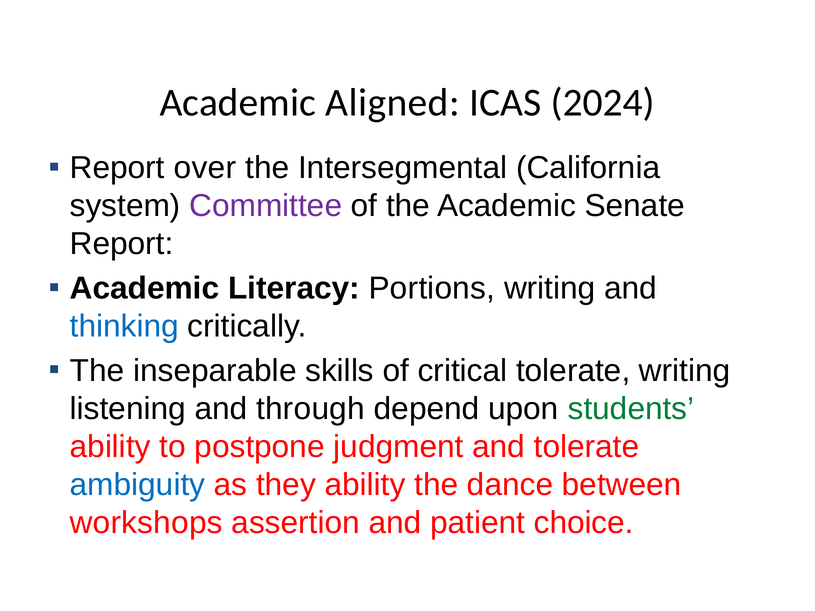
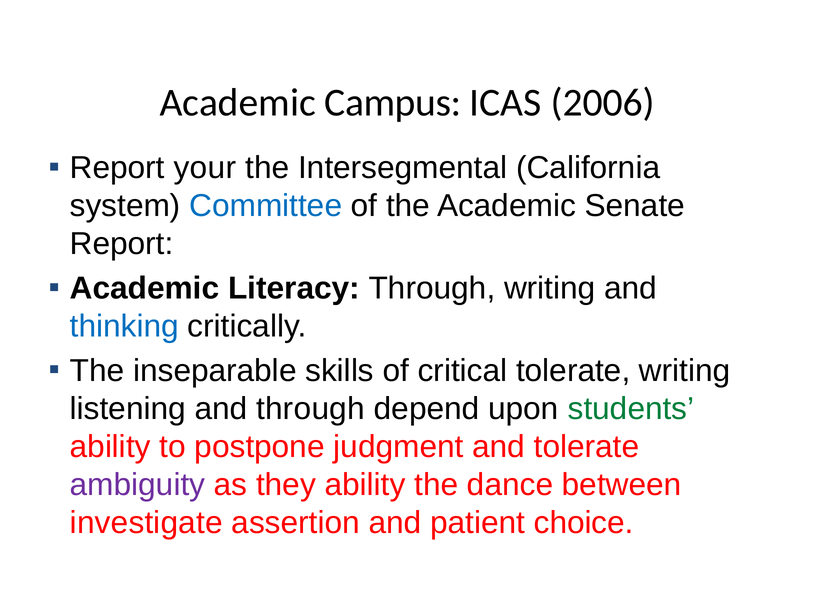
Aligned: Aligned -> Campus
2024: 2024 -> 2006
over: over -> your
Committee colour: purple -> blue
Literacy Portions: Portions -> Through
ambiguity colour: blue -> purple
workshops: workshops -> investigate
